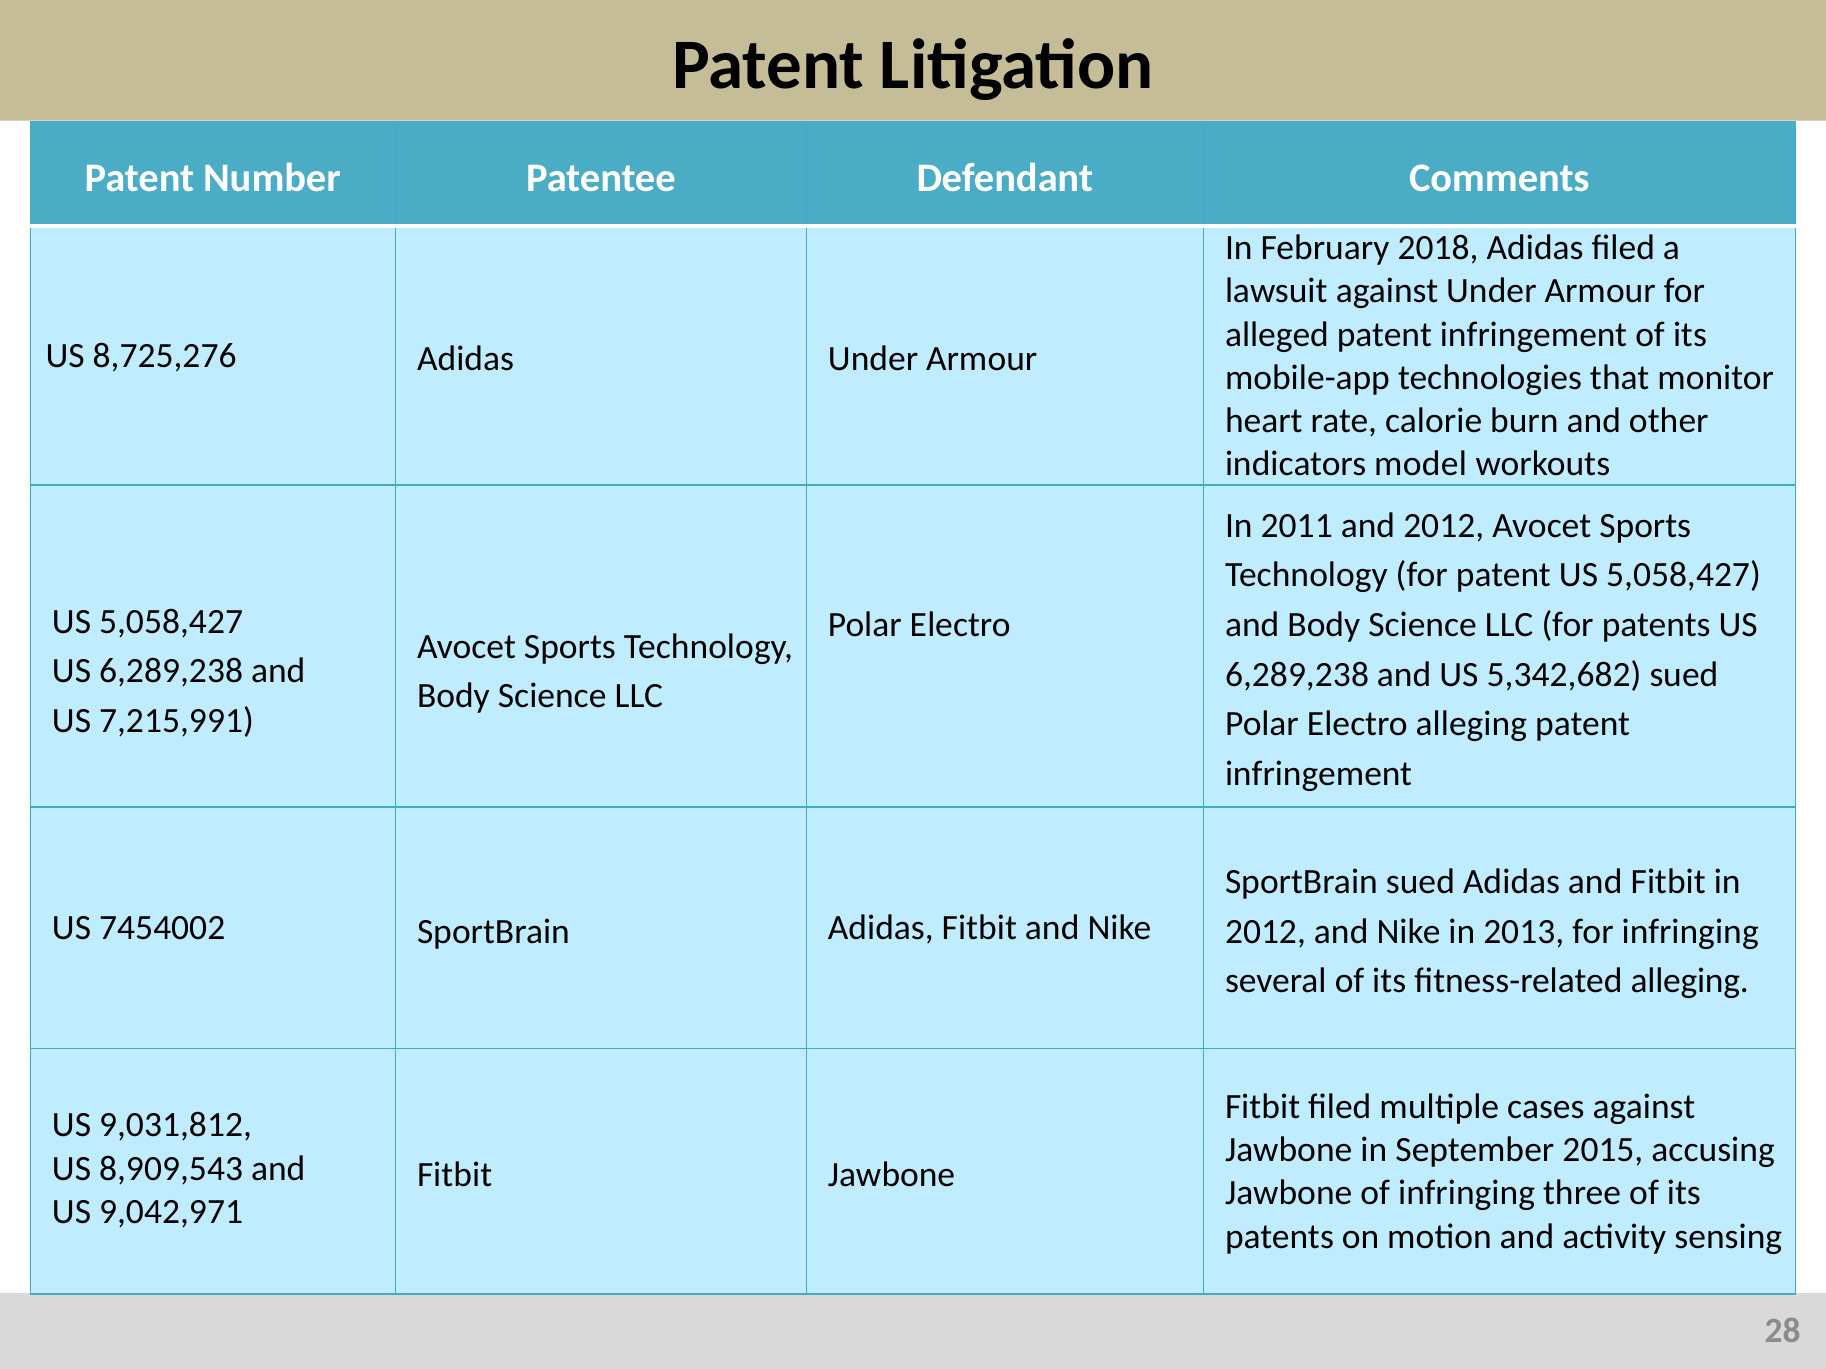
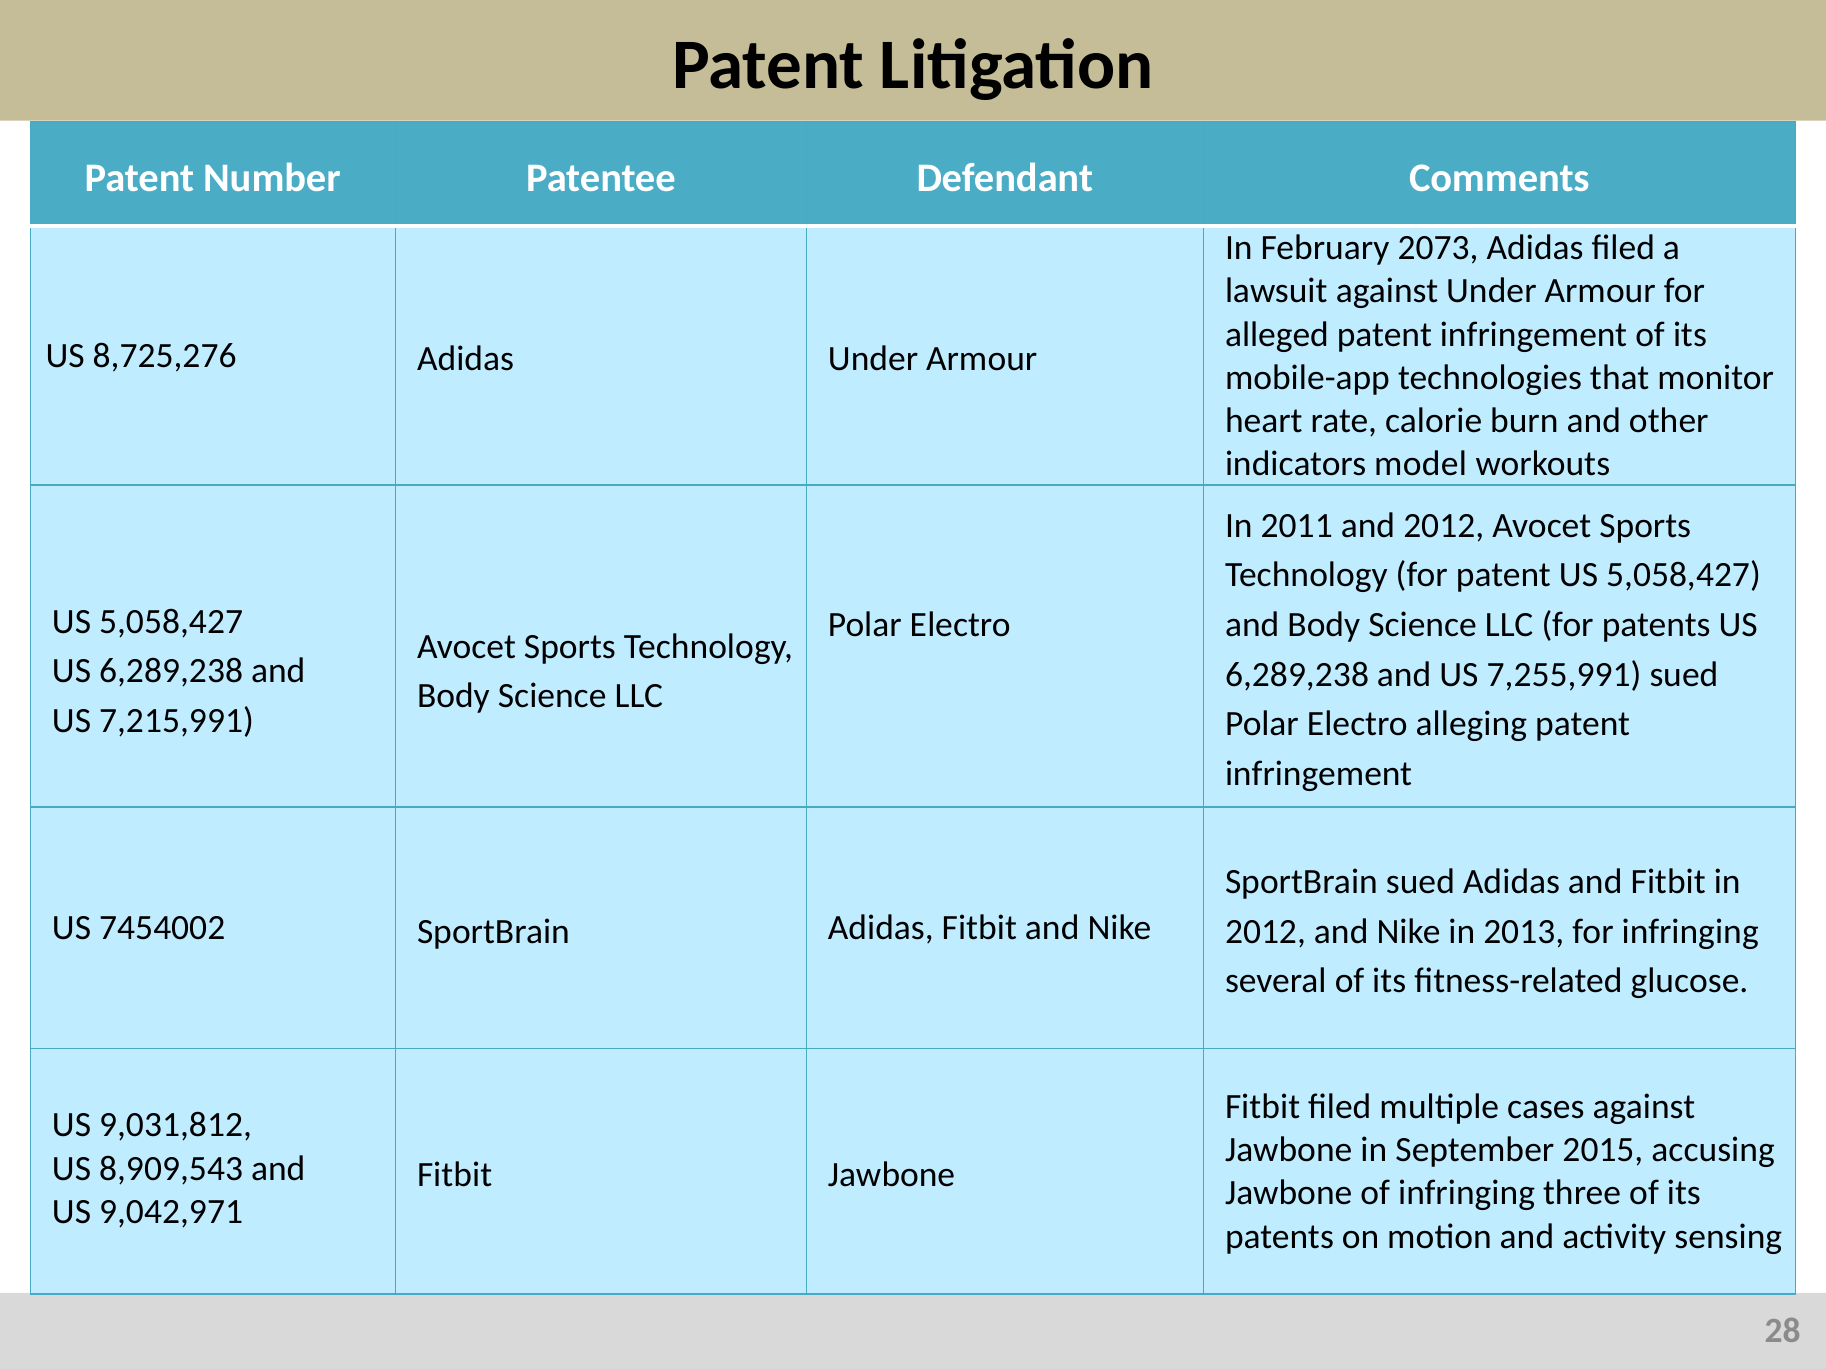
2018: 2018 -> 2073
5,342,682: 5,342,682 -> 7,255,991
fitness-related alleging: alleging -> glucose
